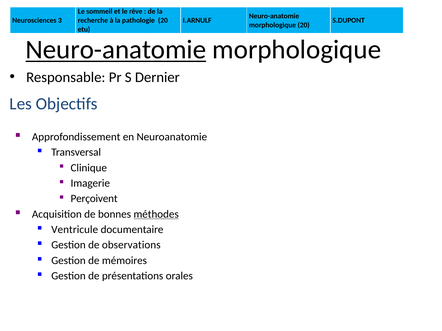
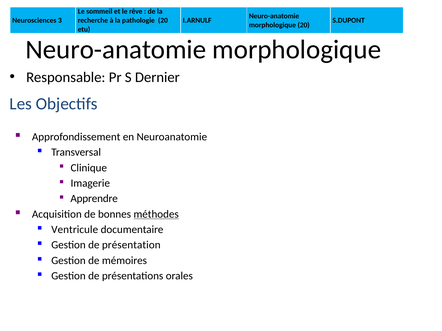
Neuro-anatomie at (116, 50) underline: present -> none
Perçoivent: Perçoivent -> Apprendre
observations: observations -> présentation
